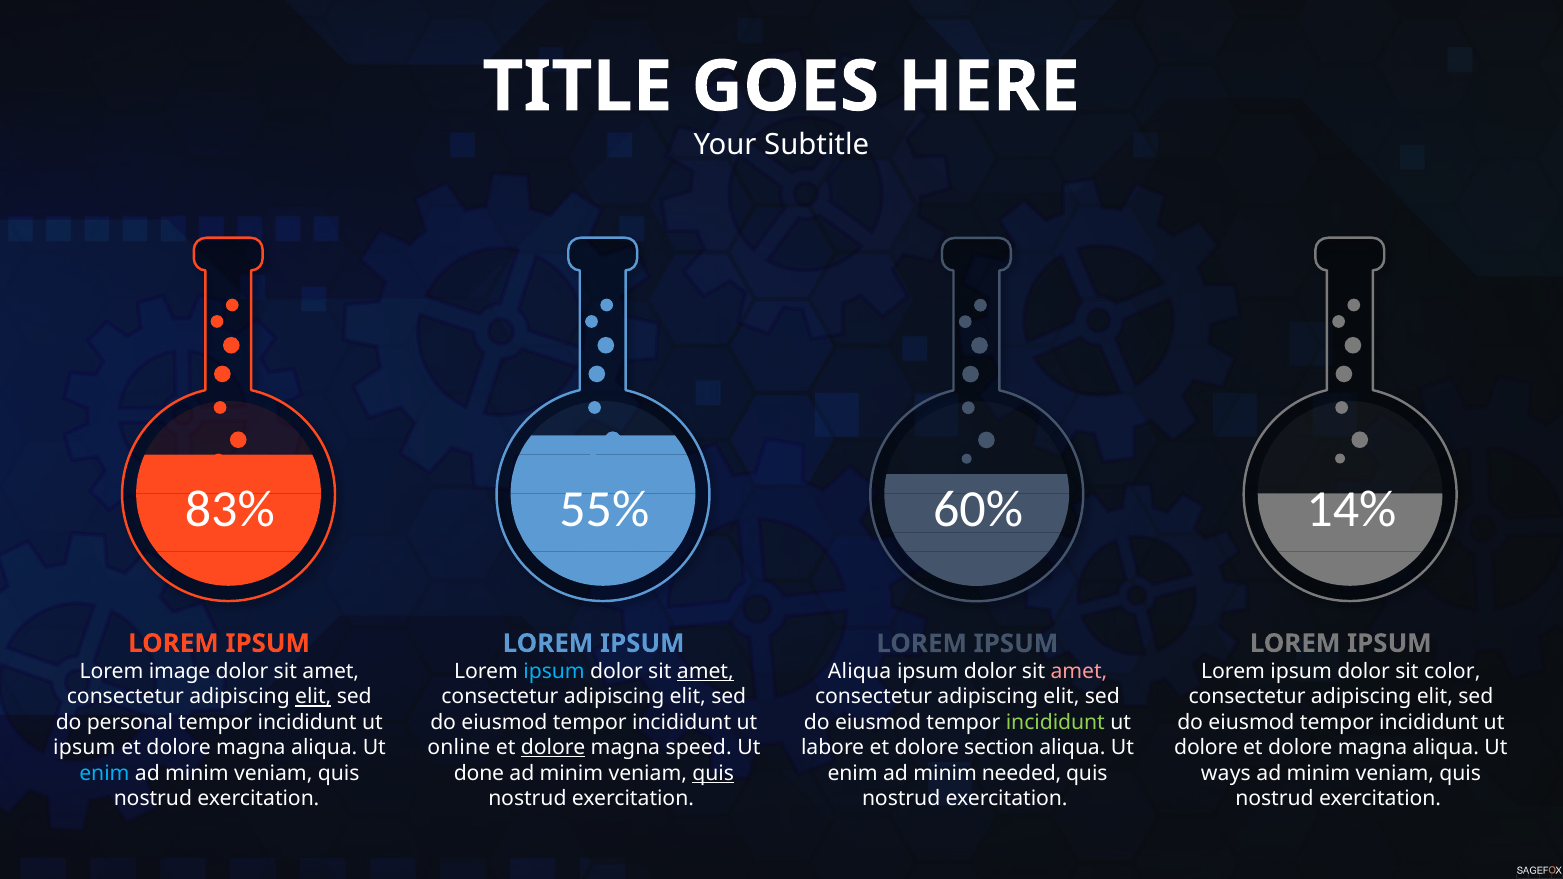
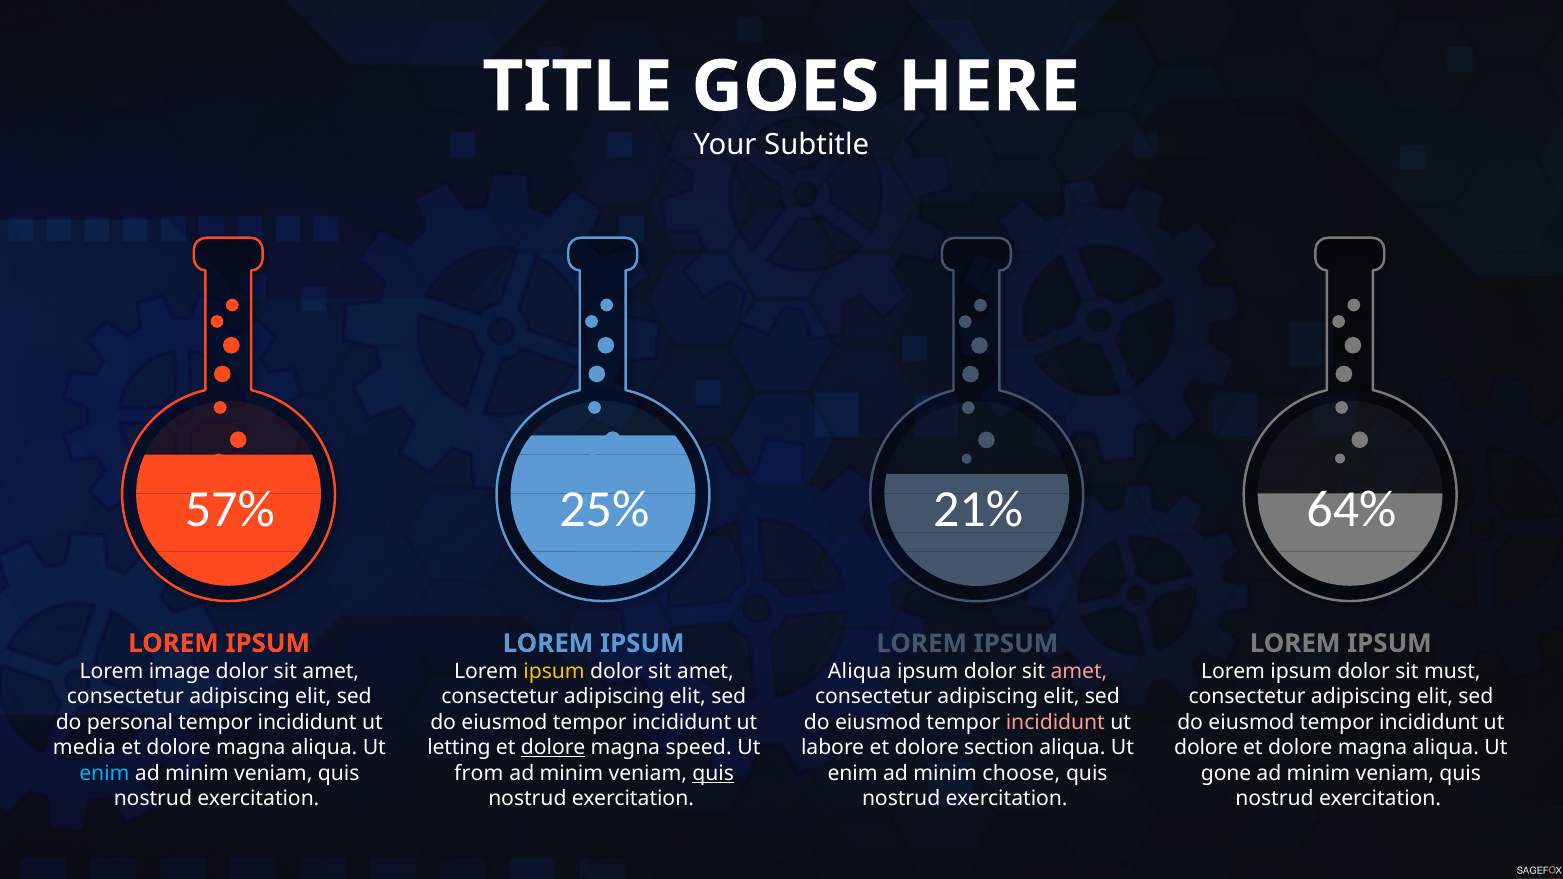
83%: 83% -> 57%
55%: 55% -> 25%
14%: 14% -> 64%
60%: 60% -> 21%
ipsum at (554, 672) colour: light blue -> yellow
amet at (705, 672) underline: present -> none
color: color -> must
elit at (313, 697) underline: present -> none
incididunt at (1055, 723) colour: light green -> pink
ipsum at (84, 748): ipsum -> media
online: online -> letting
done: done -> from
ways: ways -> gone
needed: needed -> choose
